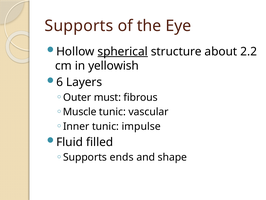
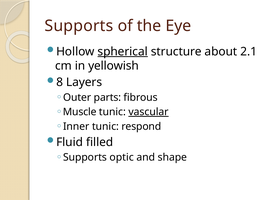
2.2: 2.2 -> 2.1
6: 6 -> 8
must: must -> parts
vascular underline: none -> present
impulse: impulse -> respond
ends: ends -> optic
